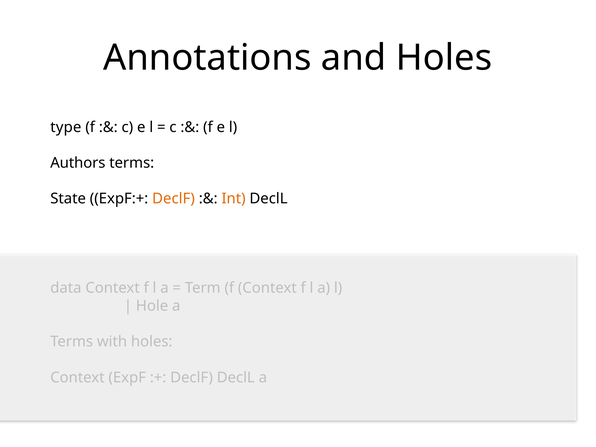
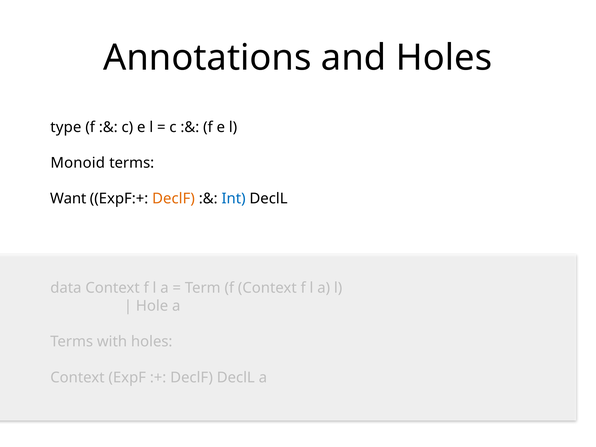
Authors: Authors -> Monoid
State: State -> Want
Int colour: orange -> blue
